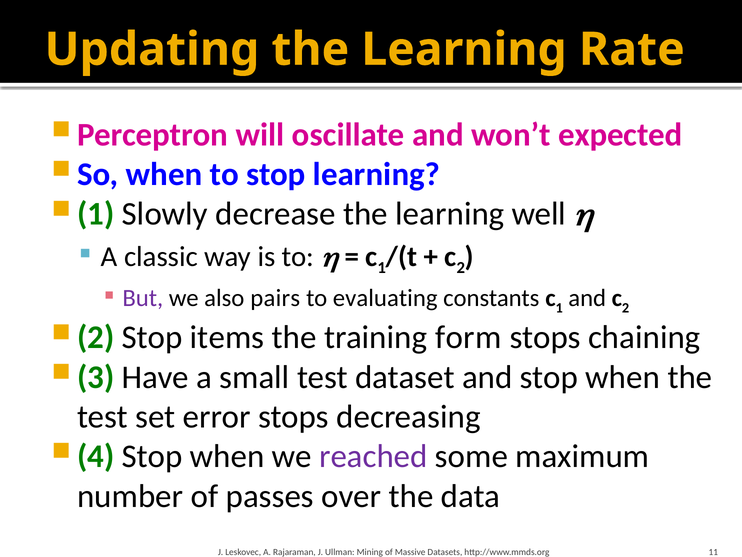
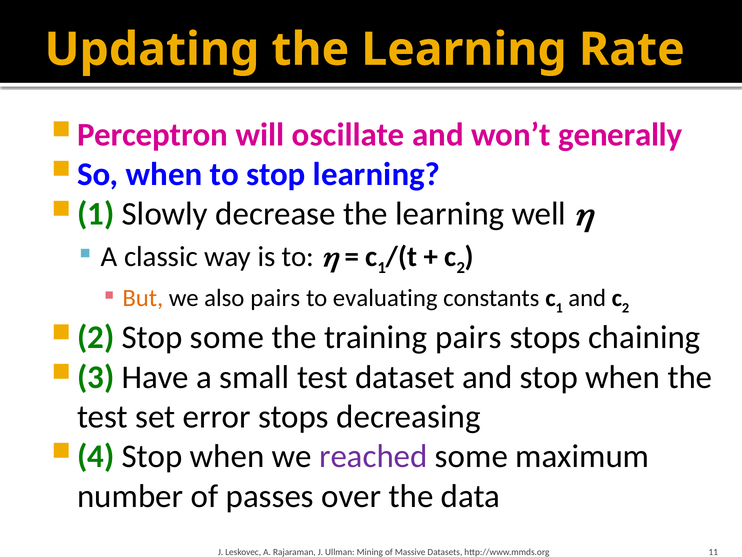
expected: expected -> generally
But colour: purple -> orange
Stop items: items -> some
training form: form -> pairs
